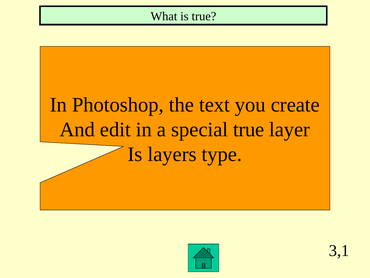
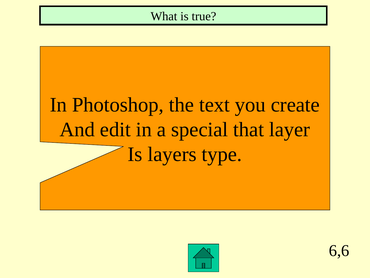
special true: true -> that
3,1: 3,1 -> 6,6
